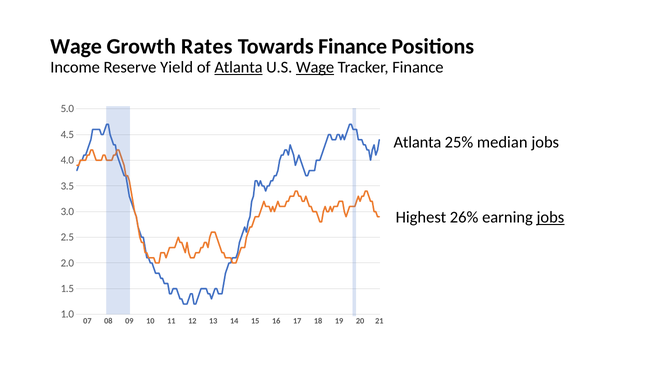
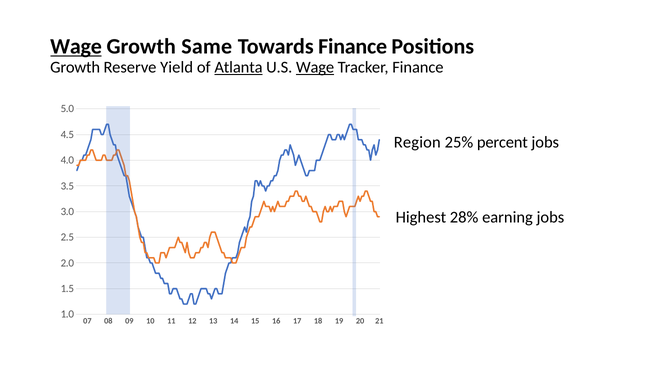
Wage at (76, 47) underline: none -> present
Rates: Rates -> Same
Income at (75, 67): Income -> Growth
Atlanta at (417, 143): Atlanta -> Region
median: median -> percent
26%: 26% -> 28%
jobs at (550, 218) underline: present -> none
